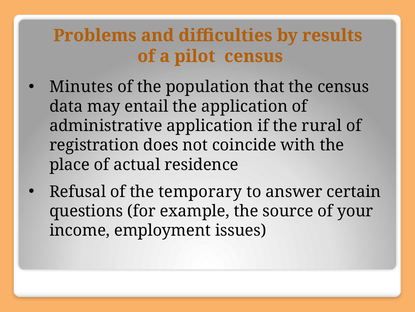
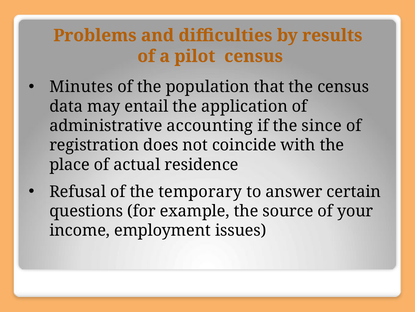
administrative application: application -> accounting
rural: rural -> since
